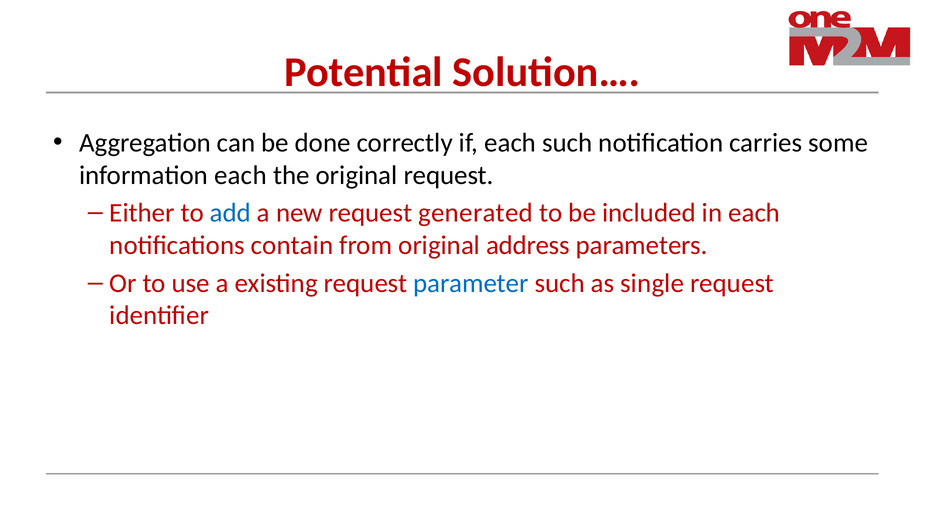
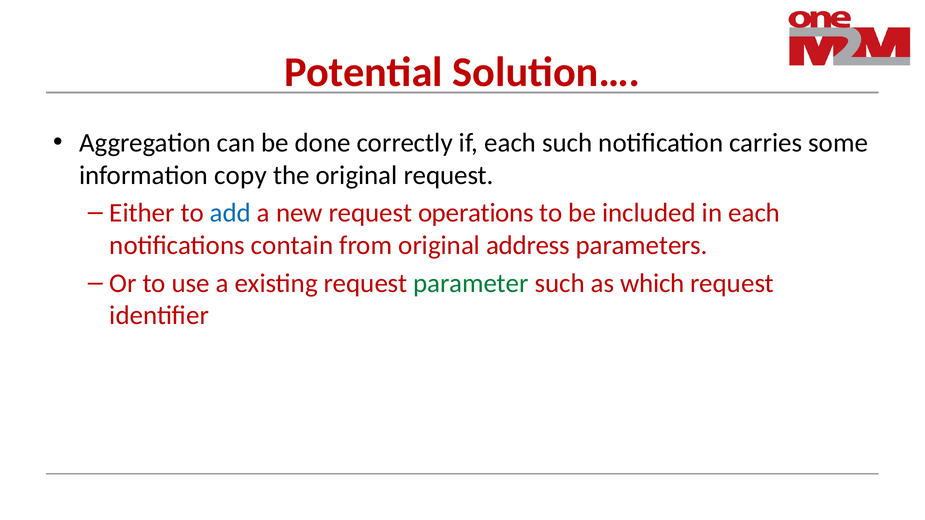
information each: each -> copy
generated: generated -> operations
parameter colour: blue -> green
single: single -> which
